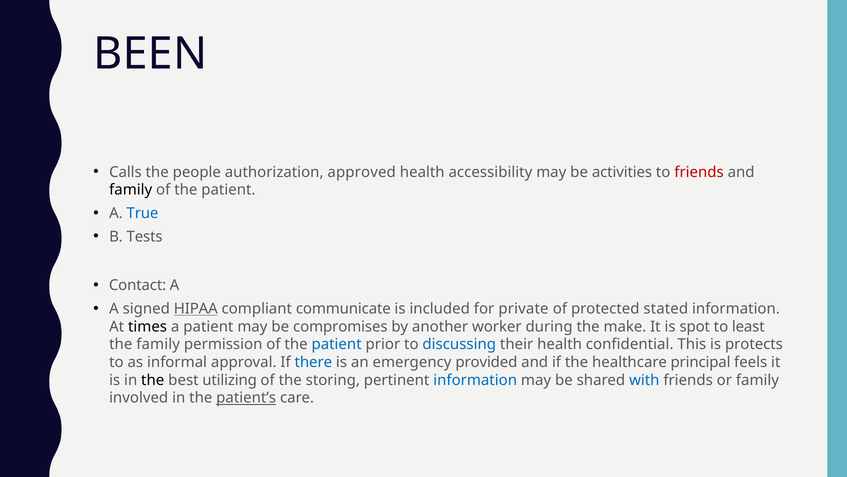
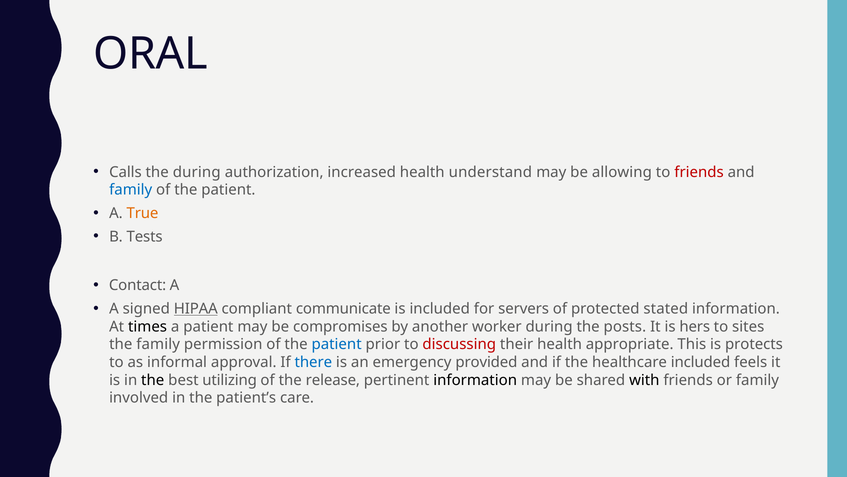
BEEN: BEEN -> ORAL
the people: people -> during
approved: approved -> increased
accessibility: accessibility -> understand
activities: activities -> allowing
family at (131, 190) colour: black -> blue
True colour: blue -> orange
private: private -> servers
make: make -> posts
spot: spot -> hers
least: least -> sites
discussing colour: blue -> red
confidential: confidential -> appropriate
healthcare principal: principal -> included
storing: storing -> release
information at (475, 380) colour: blue -> black
with colour: blue -> black
patient’s underline: present -> none
